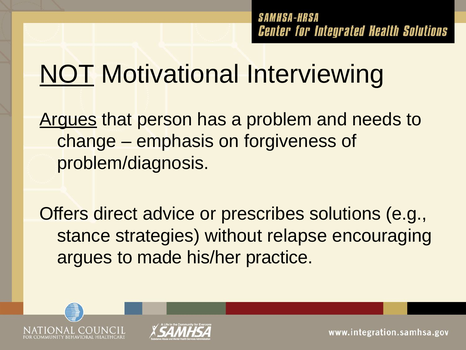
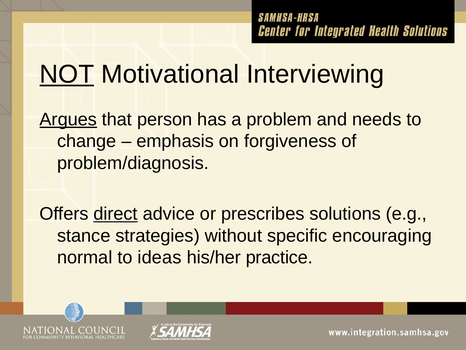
direct underline: none -> present
relapse: relapse -> specific
argues at (85, 257): argues -> normal
made: made -> ideas
